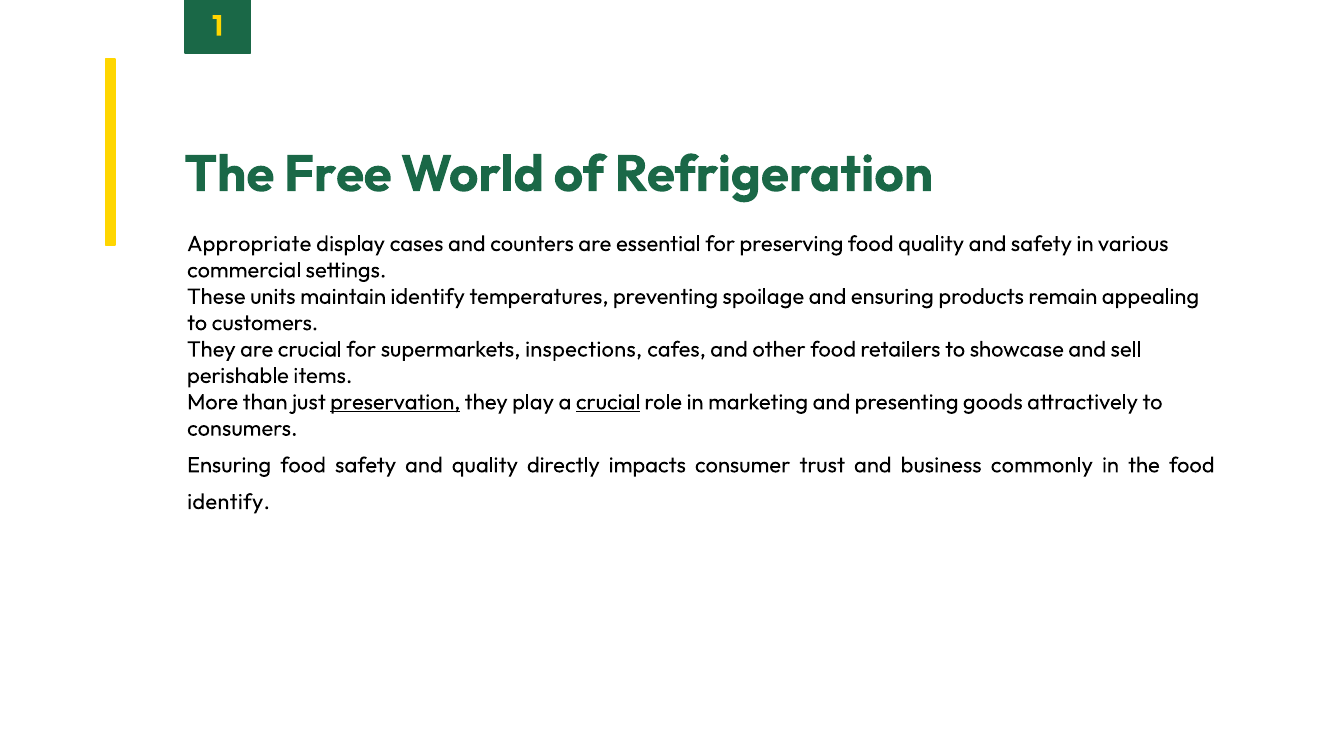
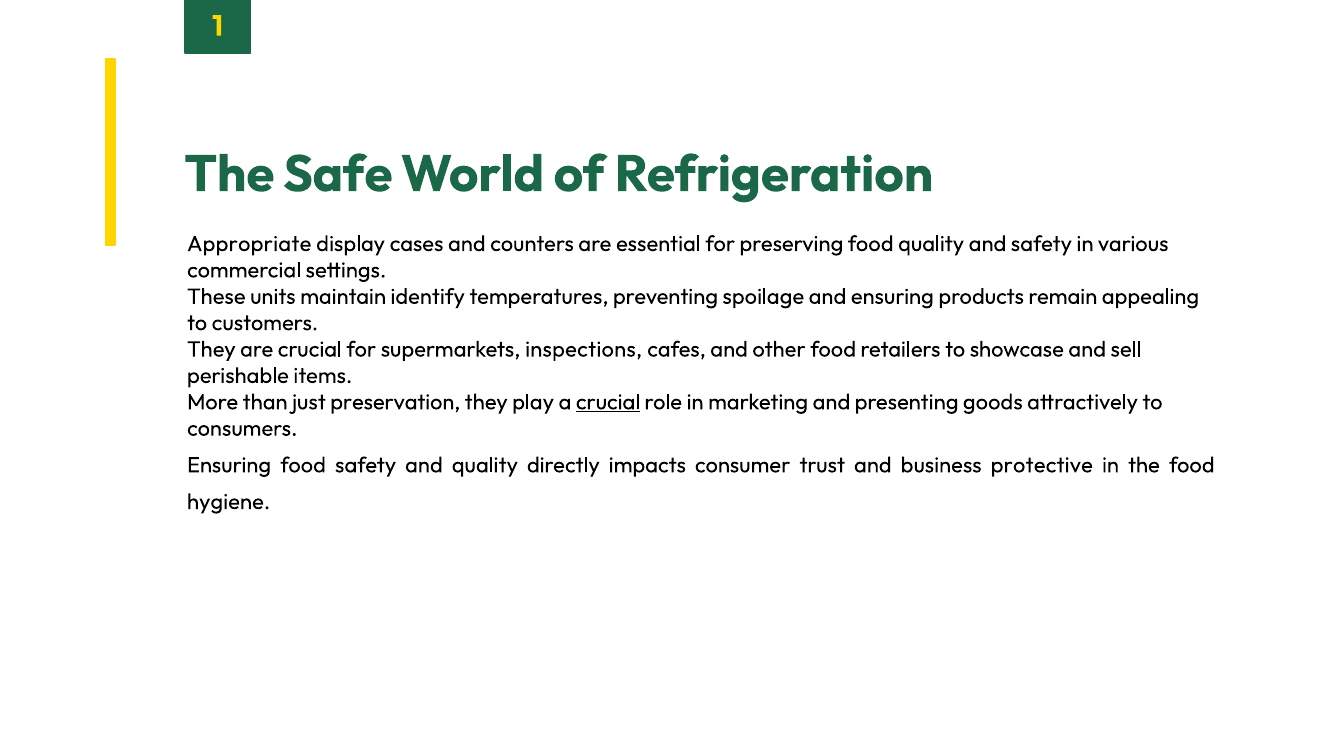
Free: Free -> Safe
preservation underline: present -> none
commonly: commonly -> protective
identify at (229, 502): identify -> hygiene
